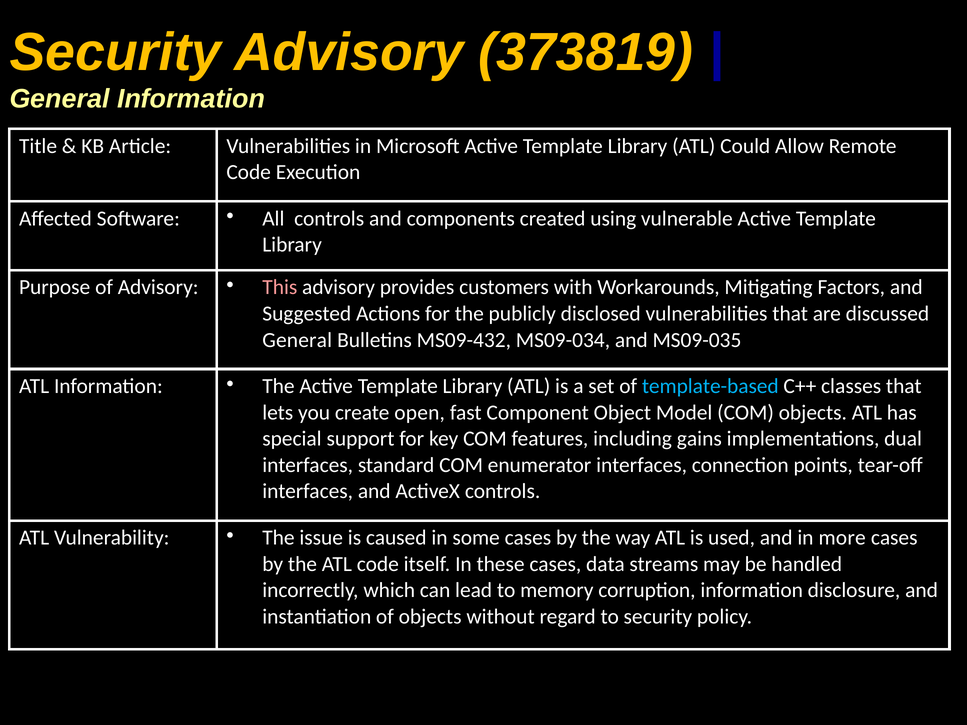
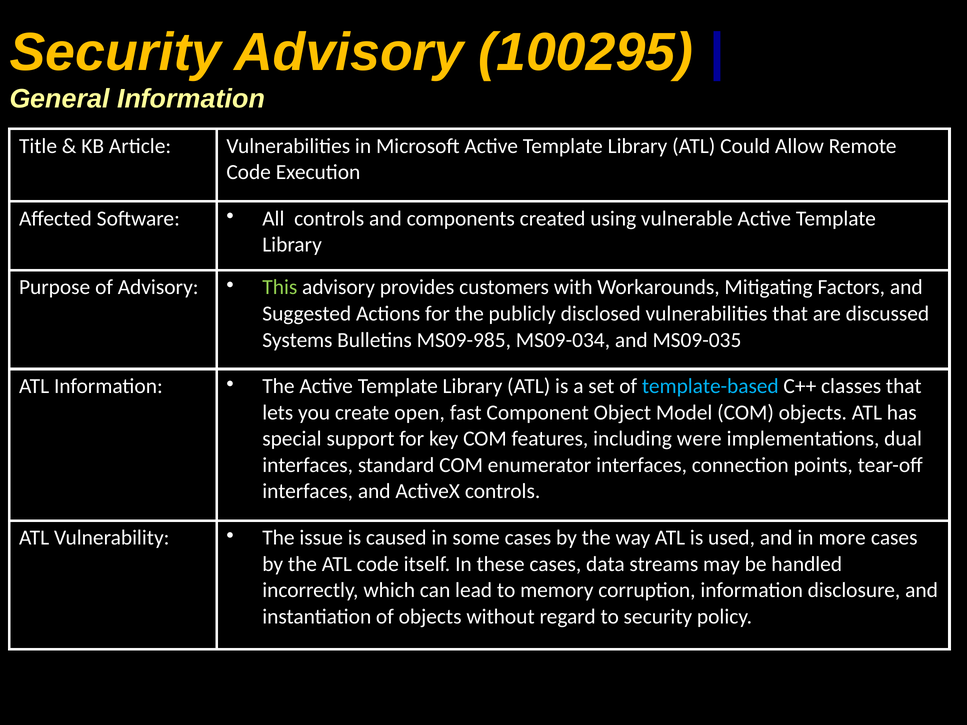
373819: 373819 -> 100295
This colour: pink -> light green
General at (297, 340): General -> Systems
MS09-432: MS09-432 -> MS09-985
gains: gains -> were
